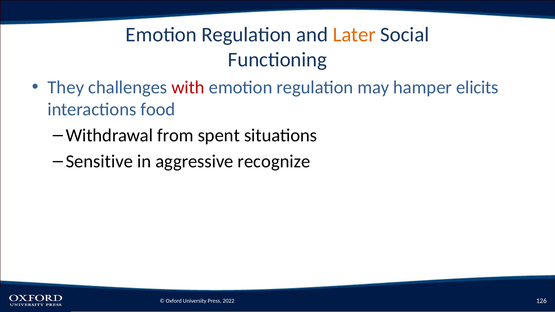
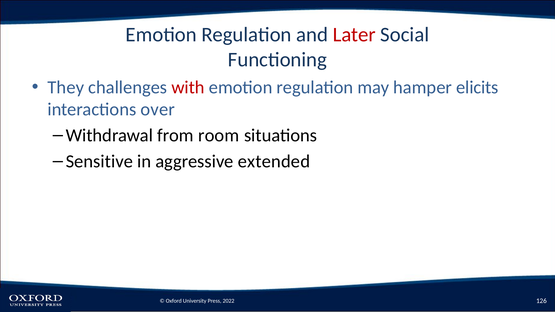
Later colour: orange -> red
food: food -> over
spent: spent -> room
recognize: recognize -> extended
